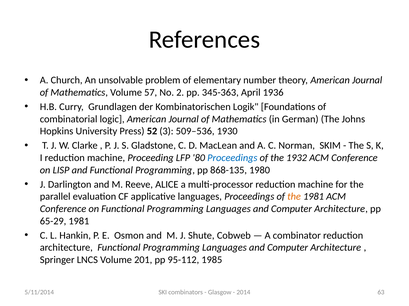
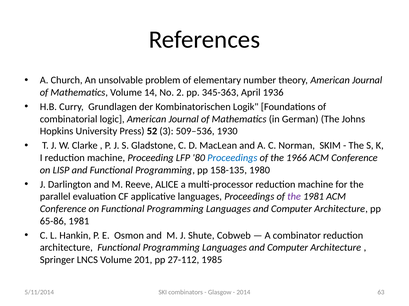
57: 57 -> 14
1932: 1932 -> 1966
868-135: 868-135 -> 158-135
the at (294, 197) colour: orange -> purple
65-29: 65-29 -> 65-86
95-112: 95-112 -> 27-112
